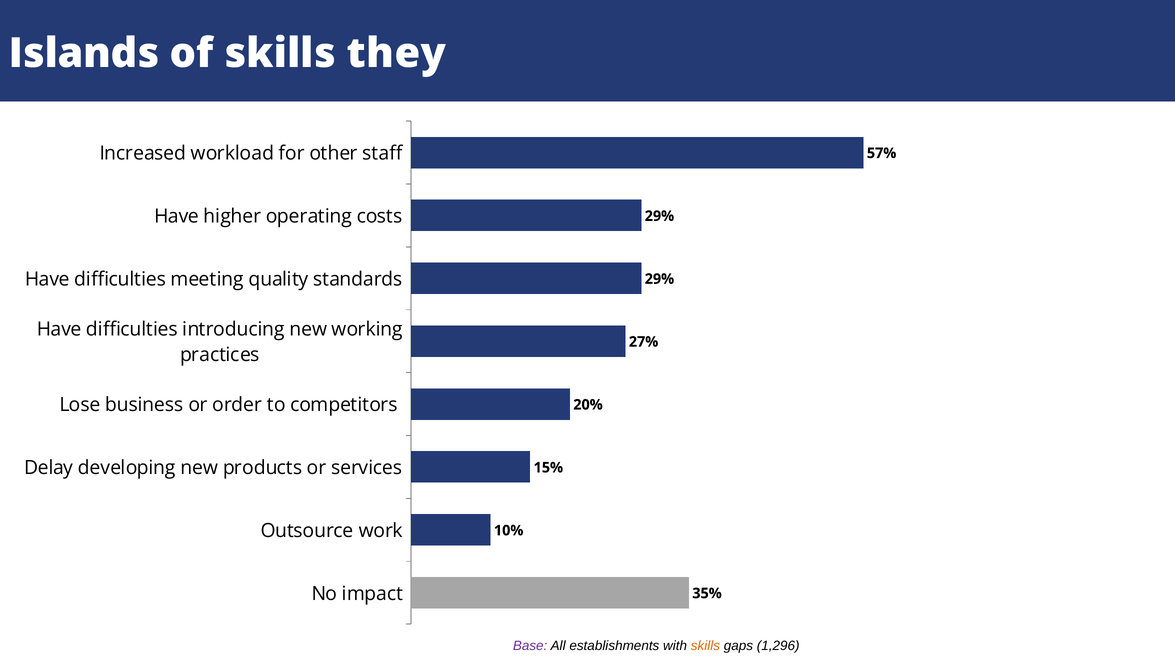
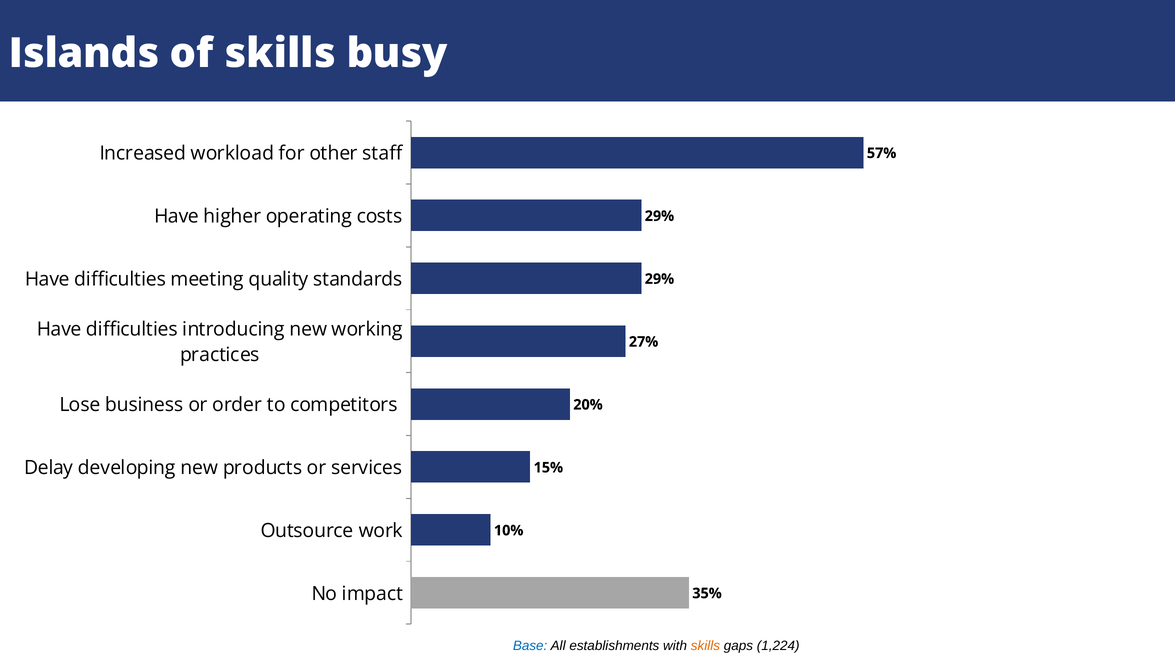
they: they -> busy
Base colour: purple -> blue
1,296: 1,296 -> 1,224
